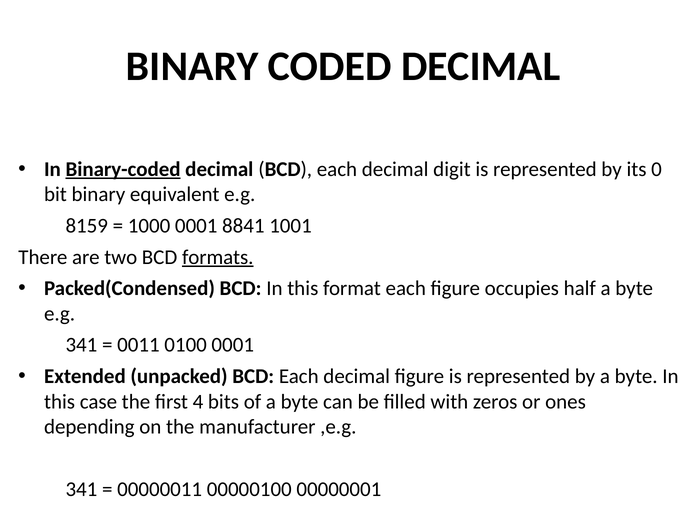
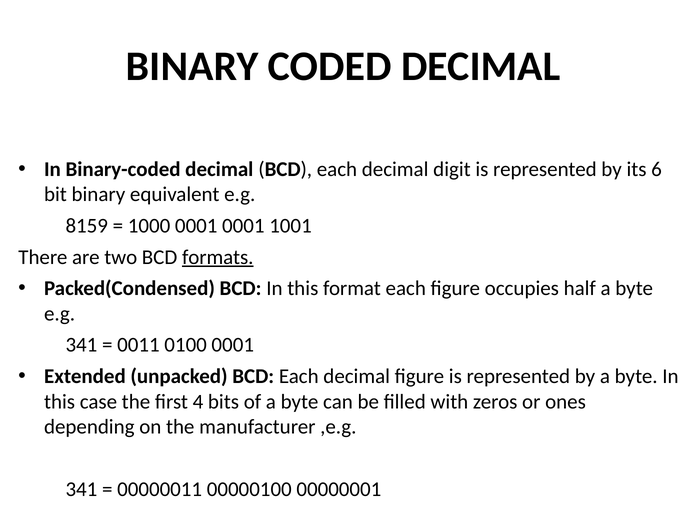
Binary-coded underline: present -> none
0: 0 -> 6
0001 8841: 8841 -> 0001
